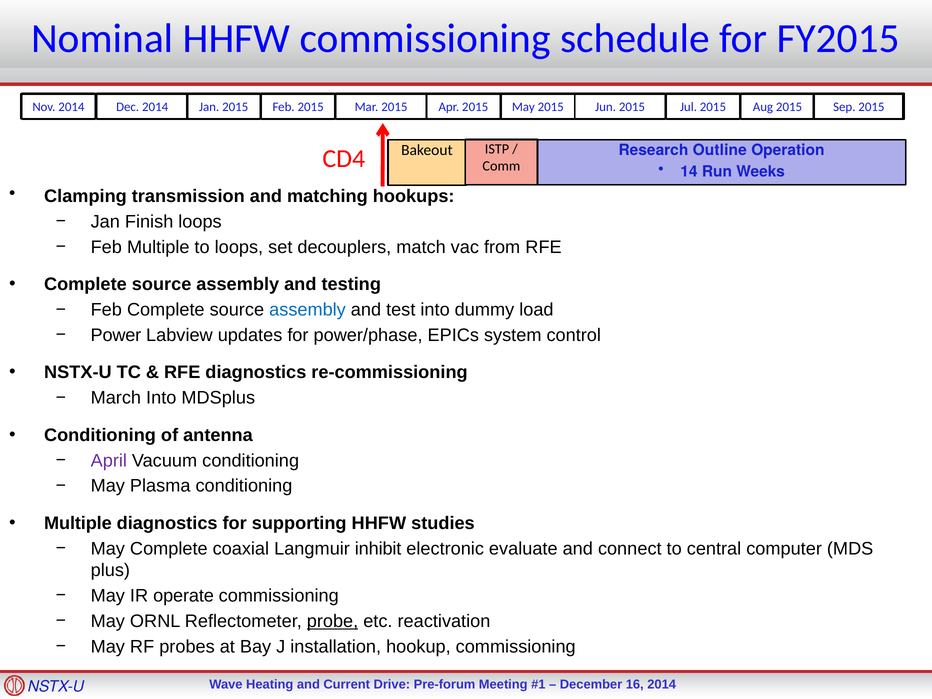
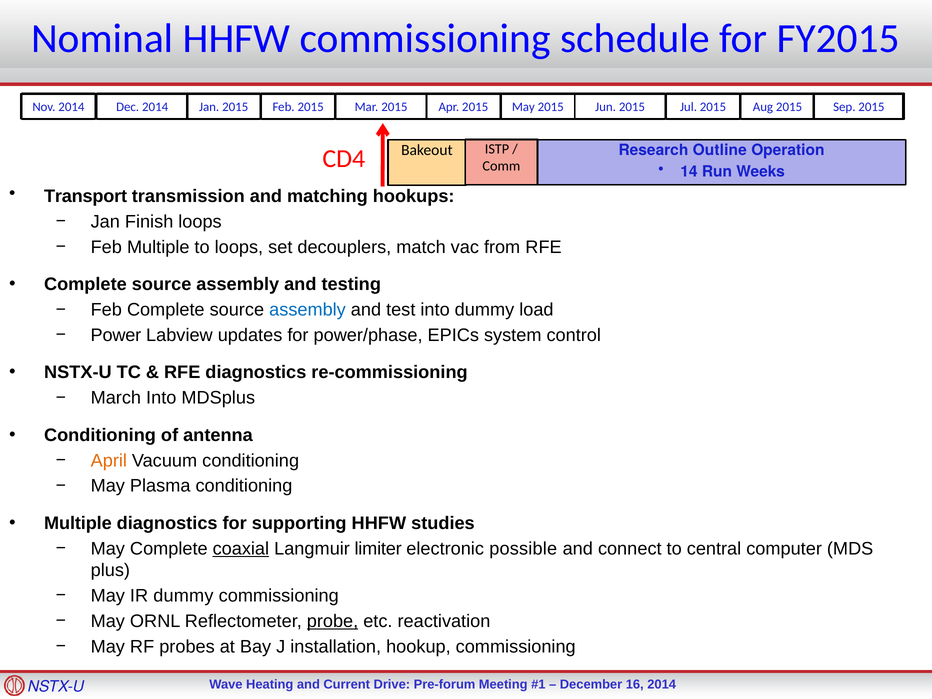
Clamping: Clamping -> Transport
April colour: purple -> orange
coaxial underline: none -> present
inhibit: inhibit -> limiter
evaluate: evaluate -> possible
IR operate: operate -> dummy
